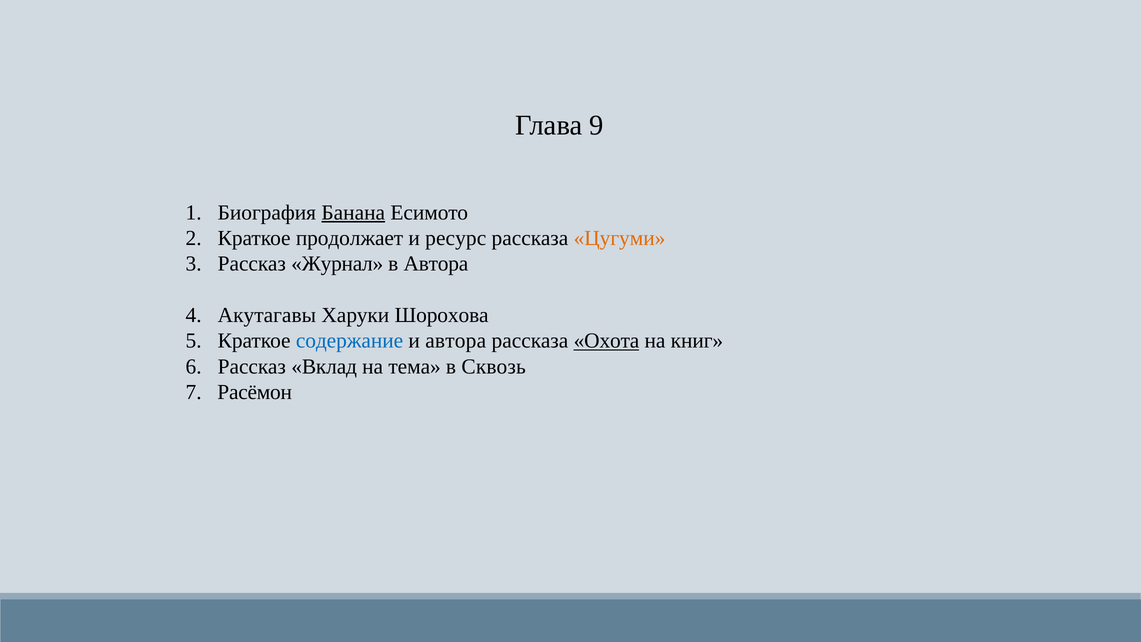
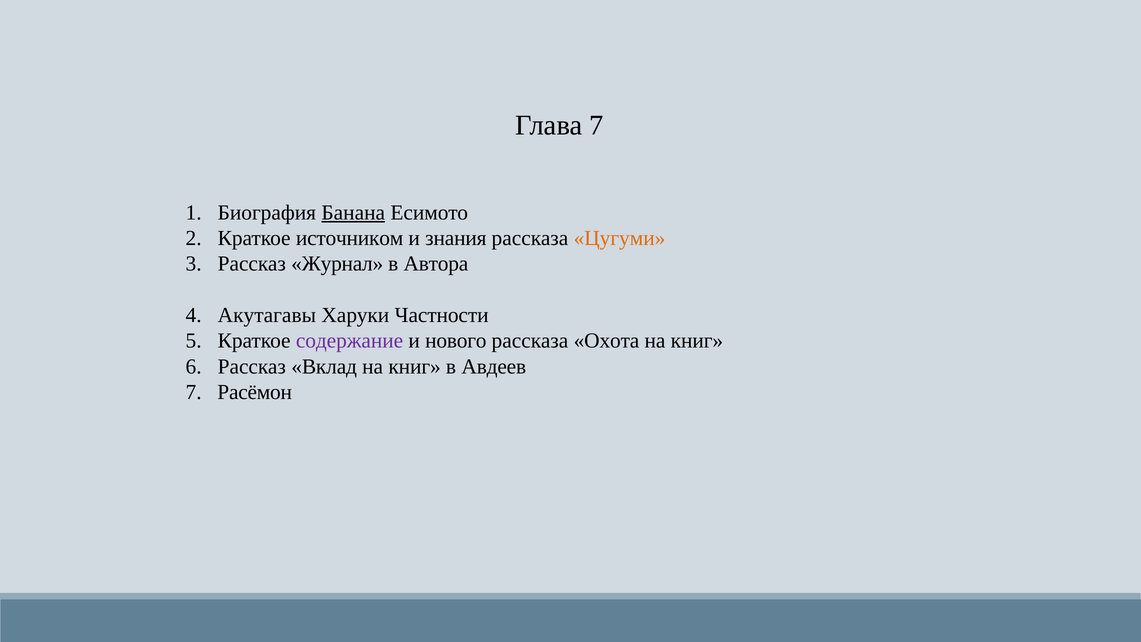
Глава 9: 9 -> 7
продолжает: продолжает -> источником
ресурс: ресурс -> знания
Шорохова: Шорохова -> Частности
содержание colour: blue -> purple
и автора: автора -> нового
Охота underline: present -> none
тема at (415, 366): тема -> книг
Сквозь: Сквозь -> Авдеев
